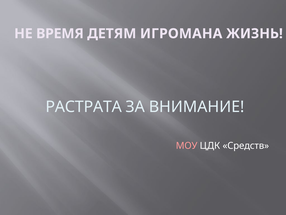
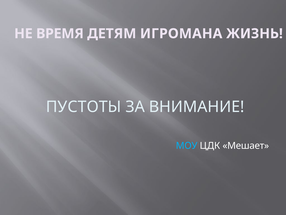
РАСТРАТА: РАСТРАТА -> ПУСТОТЫ
МОУ colour: pink -> light blue
Средств: Средств -> Мешает
